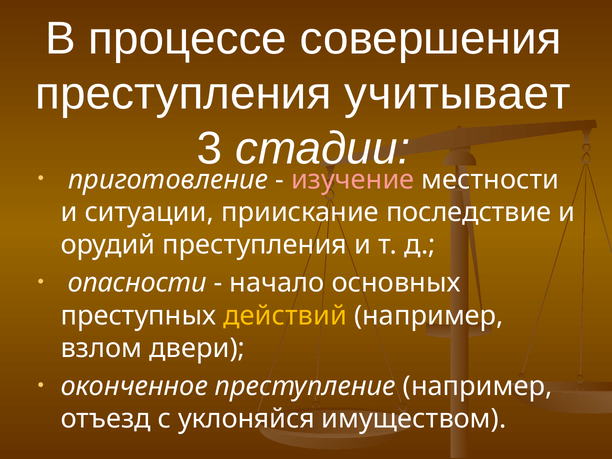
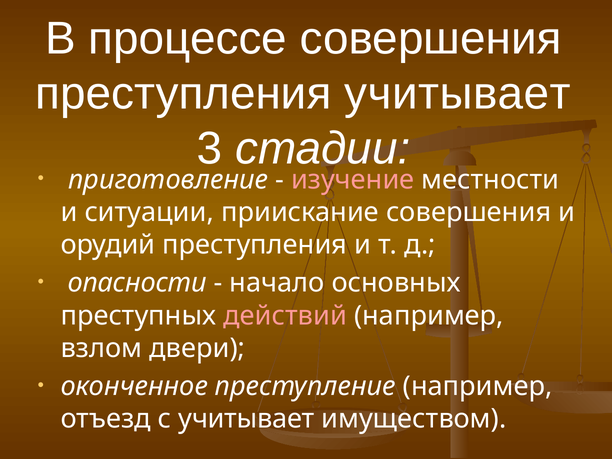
приискание последствие: последствие -> совершения
действий colour: yellow -> pink
с уклоняйся: уклоняйся -> учитывает
